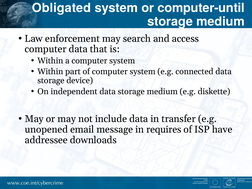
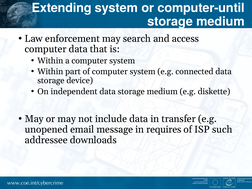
Obligated: Obligated -> Extending
have: have -> such
